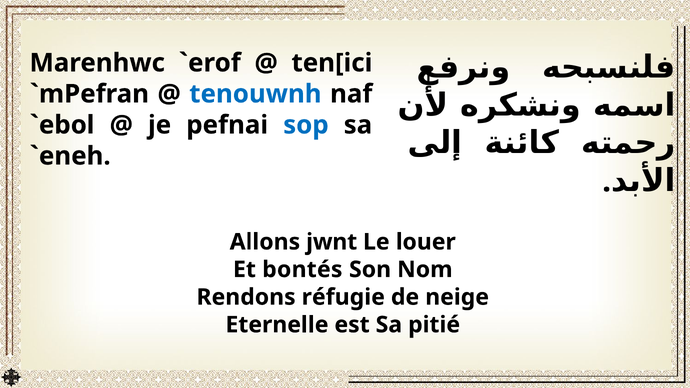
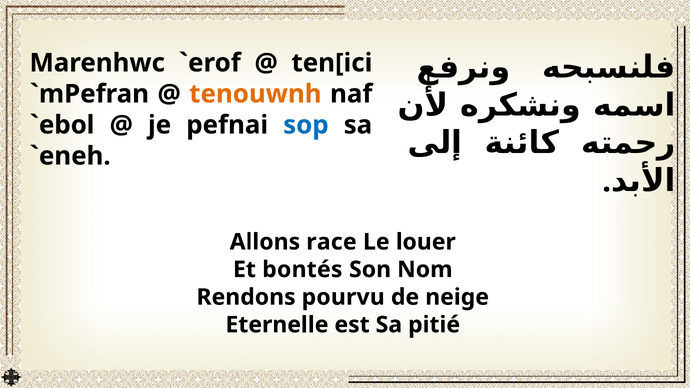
tenouwnh colour: blue -> orange
jwnt: jwnt -> race
réfugie: réfugie -> pourvu
